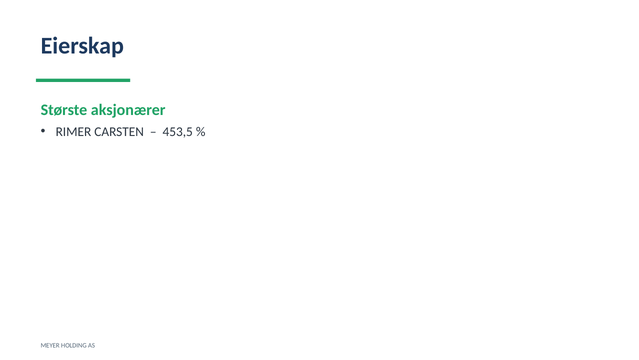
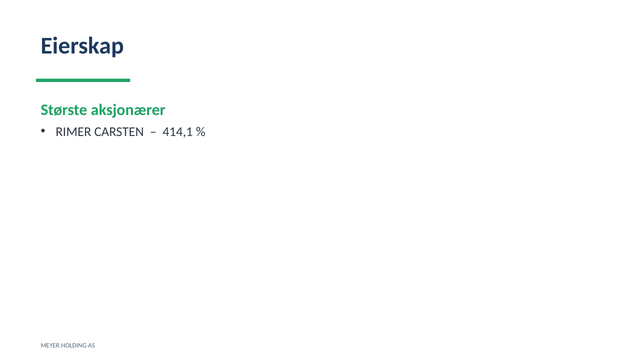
453,5: 453,5 -> 414,1
